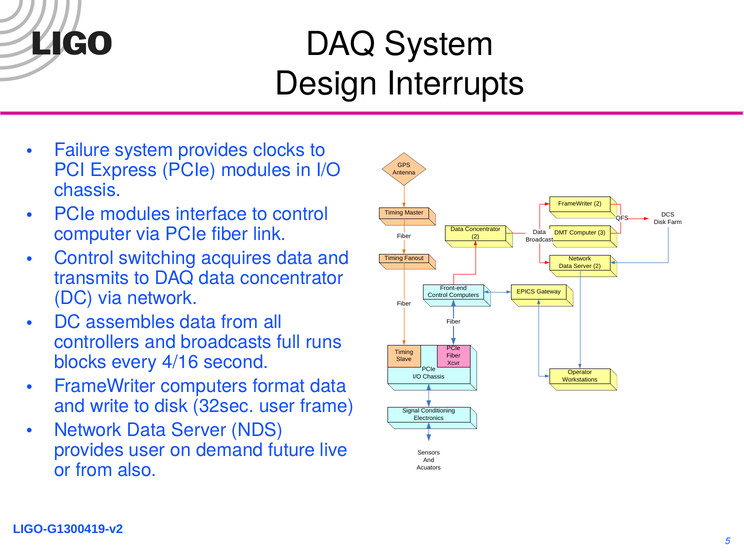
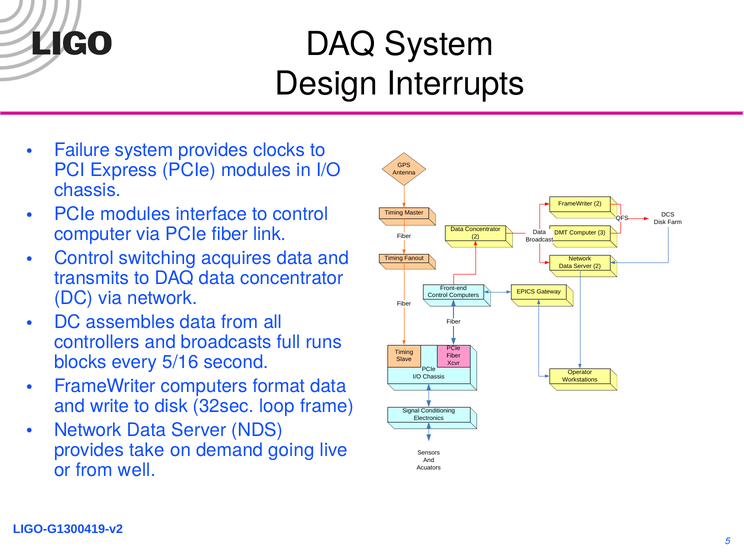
4/16: 4/16 -> 5/16
32sec user: user -> loop
provides user: user -> take
future: future -> going
also: also -> well
